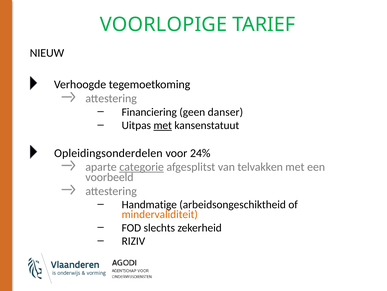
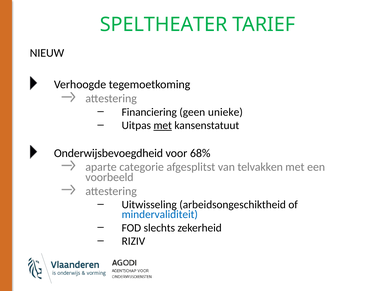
VOORLOPIGE: VOORLOPIGE -> SPELTHEATER
danser: danser -> unieke
Opleidingsonderdelen: Opleidingsonderdelen -> Onderwijsbevoegdheid
24%: 24% -> 68%
categorie underline: present -> none
Handmatige: Handmatige -> Uitwisseling
mindervaliditeit colour: orange -> blue
